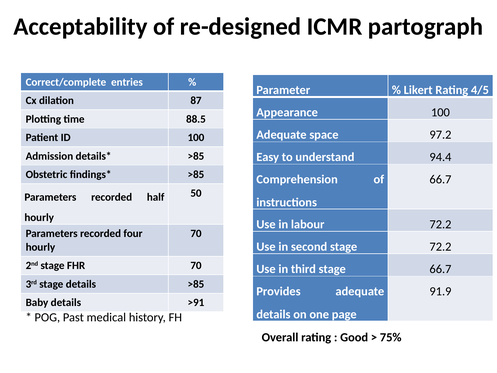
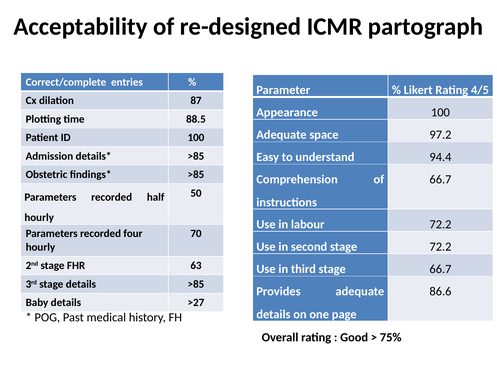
FHR 70: 70 -> 63
91.9: 91.9 -> 86.6
>91: >91 -> >27
